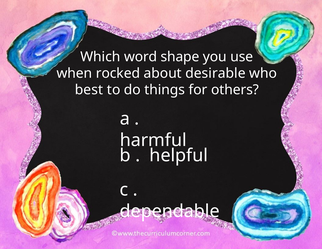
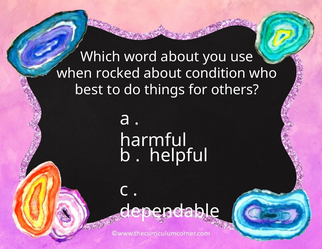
word shape: shape -> about
desirable: desirable -> condition
